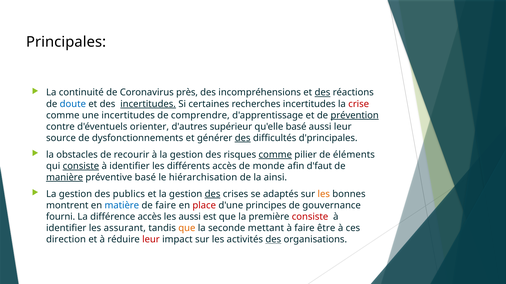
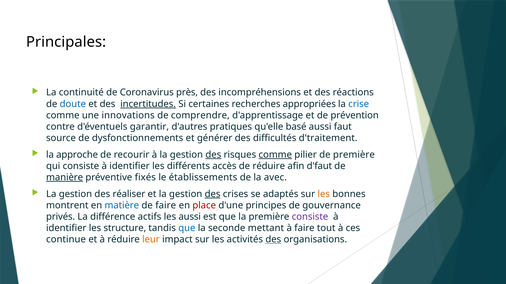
des at (322, 93) underline: present -> none
recherches incertitudes: incertitudes -> appropriées
crise colour: red -> blue
une incertitudes: incertitudes -> innovations
prévention underline: present -> none
orienter: orienter -> garantir
supérieur: supérieur -> pratiques
aussi leur: leur -> faut
des at (243, 138) underline: present -> none
d'principales: d'principales -> d'traitement
obstacles: obstacles -> approche
des at (213, 155) underline: none -> present
de éléments: éléments -> première
consiste at (81, 166) underline: present -> none
de monde: monde -> réduire
préventive basé: basé -> fixés
hiérarchisation: hiérarchisation -> établissements
ainsi: ainsi -> avec
publics: publics -> réaliser
fourni: fourni -> privés
différence accès: accès -> actifs
consiste at (310, 217) colour: red -> purple
assurant: assurant -> structure
que at (187, 229) colour: orange -> blue
être: être -> tout
direction: direction -> continue
leur at (151, 240) colour: red -> orange
